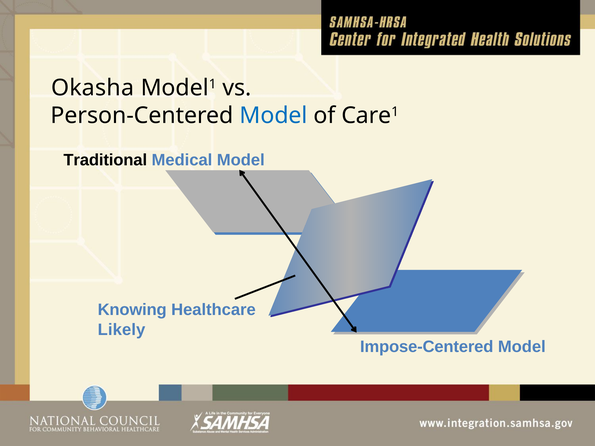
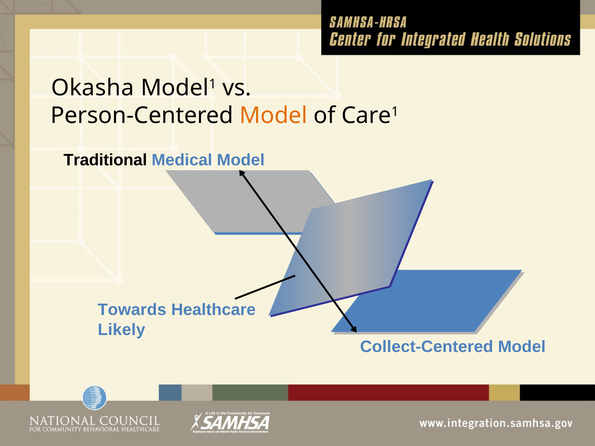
Model at (273, 116) colour: blue -> orange
Knowing: Knowing -> Towards
Impose-Centered: Impose-Centered -> Collect-Centered
